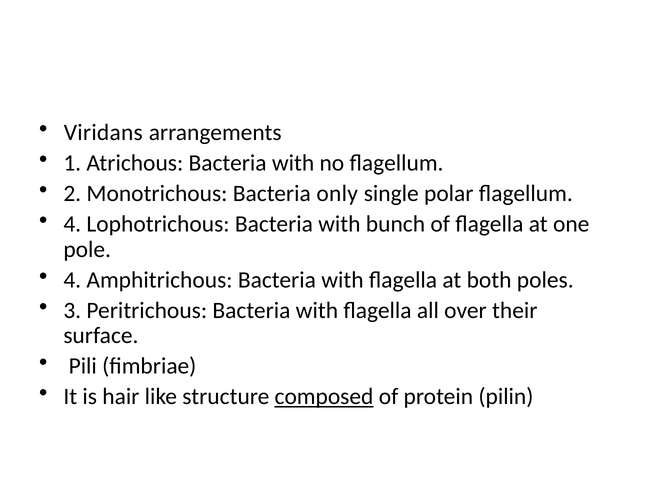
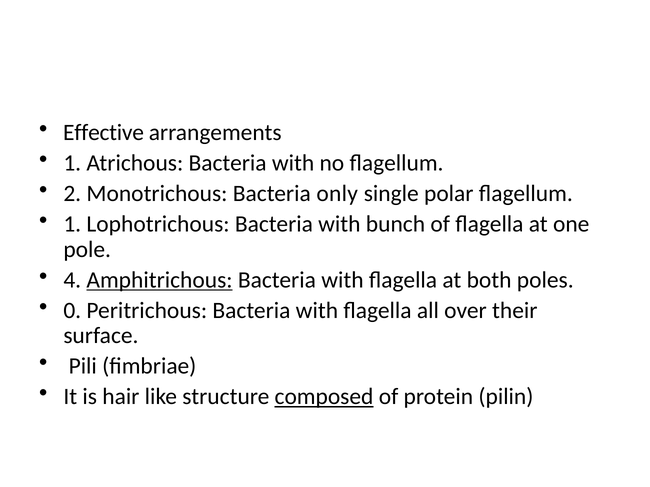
Viridans: Viridans -> Effective
4 at (72, 224): 4 -> 1
Amphitrichous underline: none -> present
3: 3 -> 0
